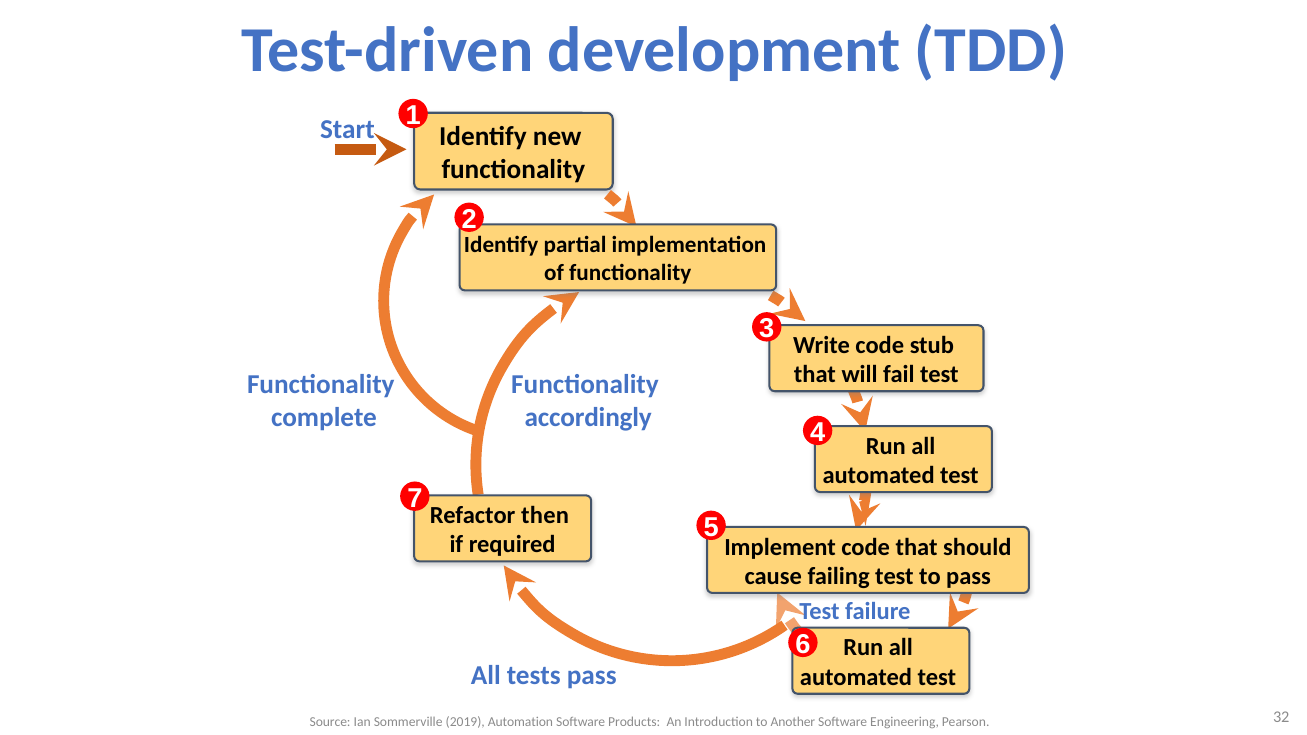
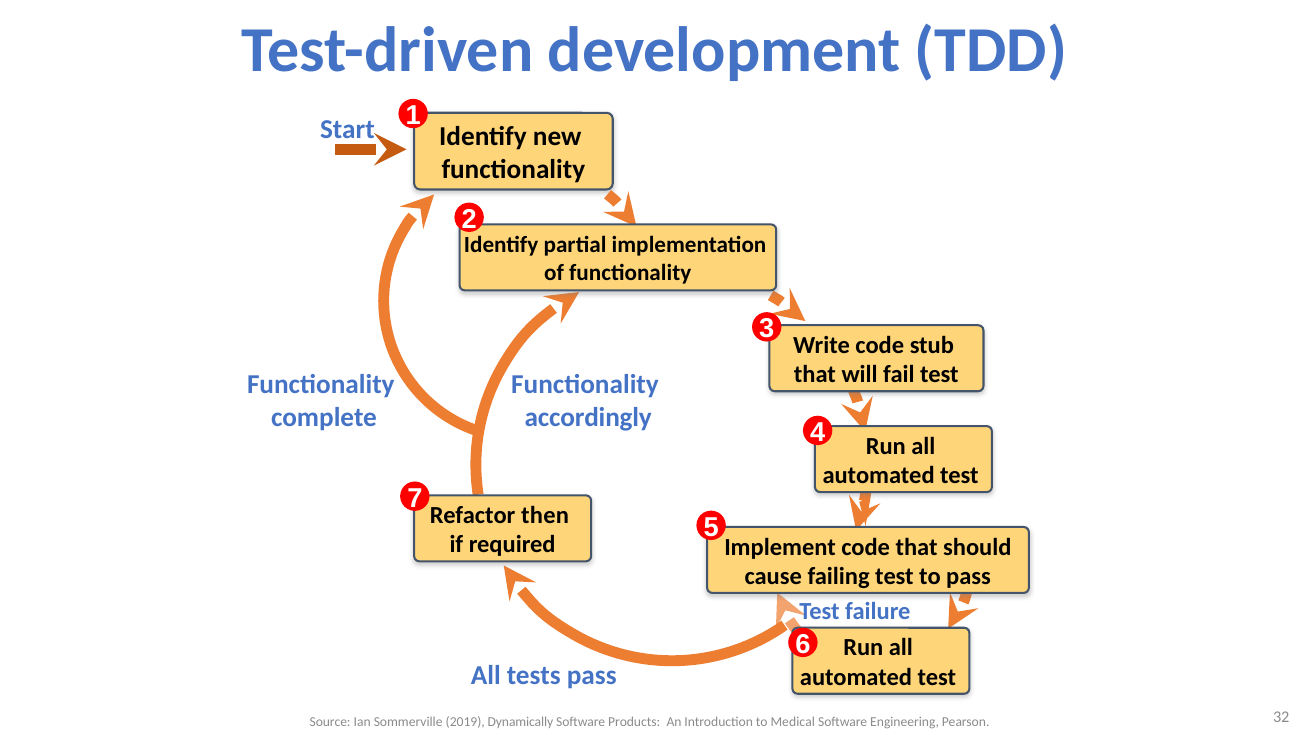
Automation: Automation -> Dynamically
Another: Another -> Medical
